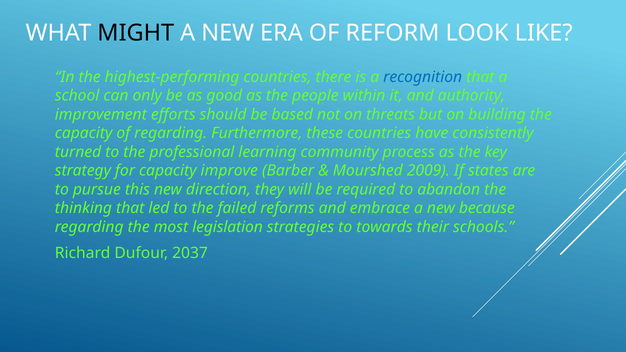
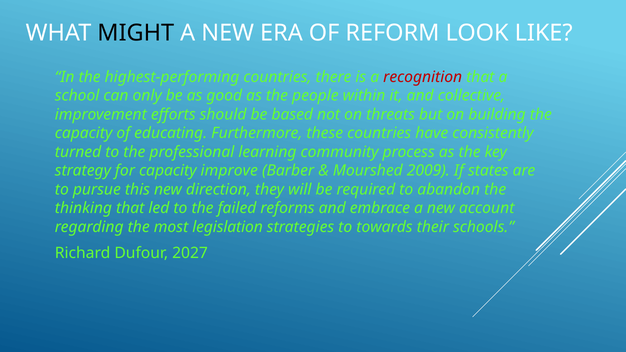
recognition colour: blue -> red
authority: authority -> collective
of regarding: regarding -> educating
because: because -> account
2037: 2037 -> 2027
